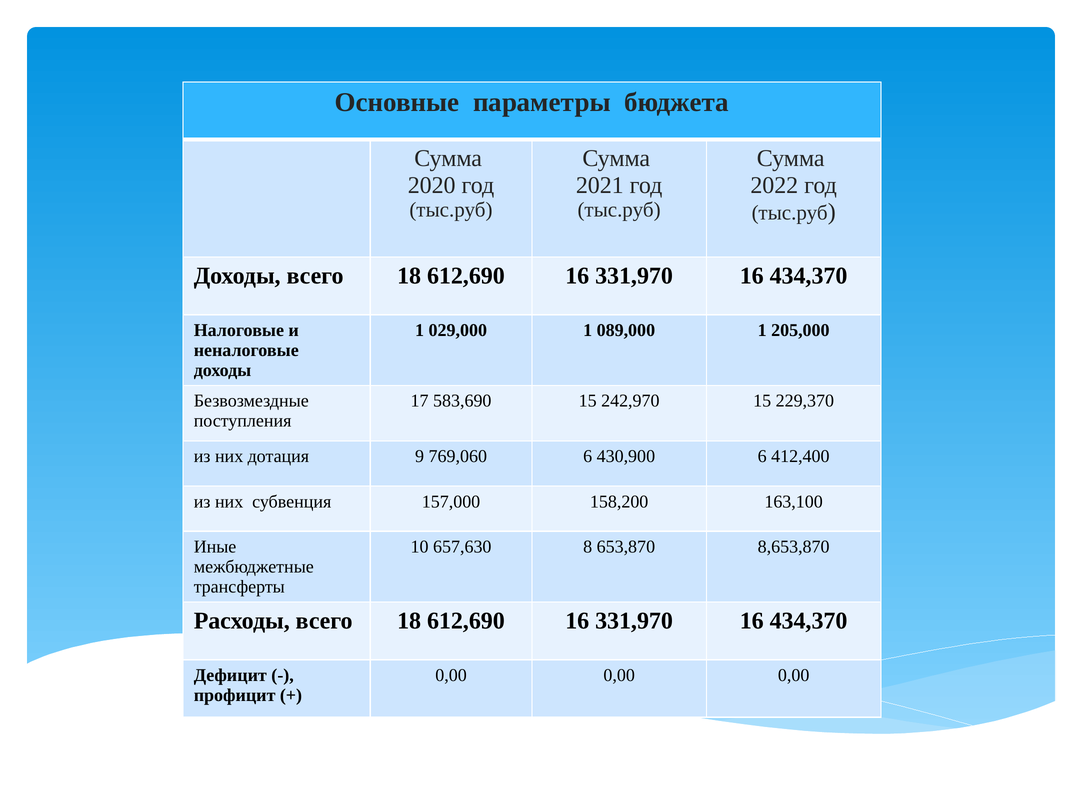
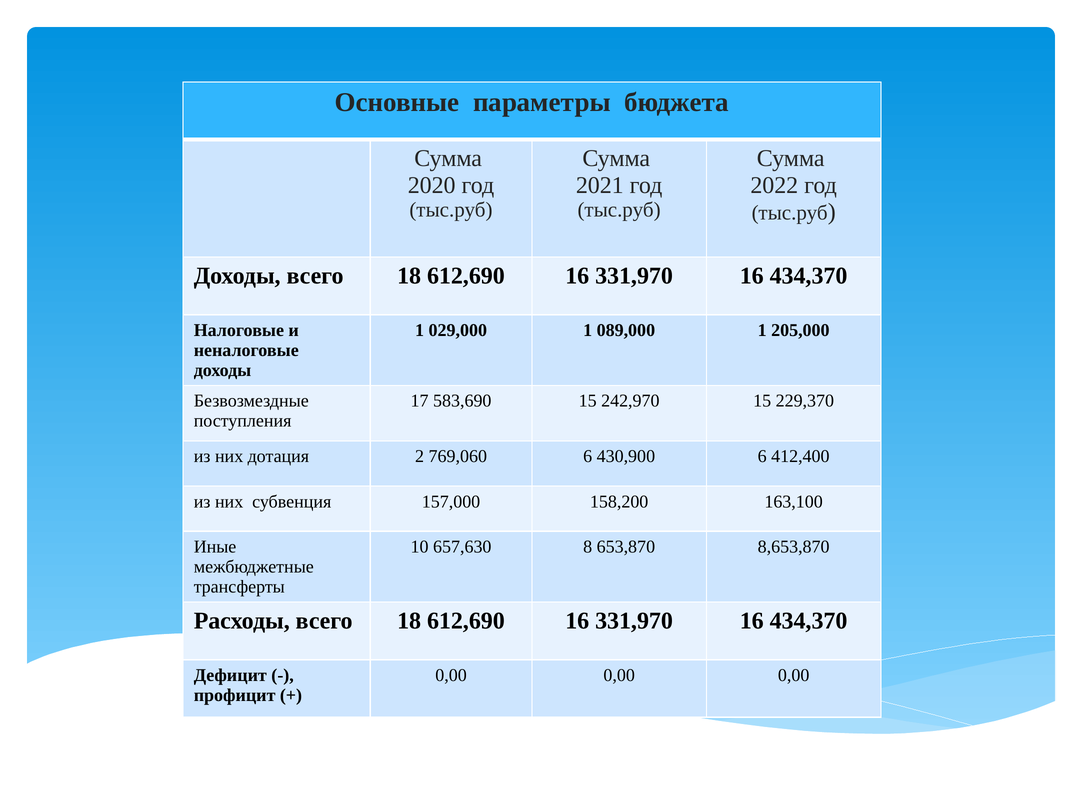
9: 9 -> 2
